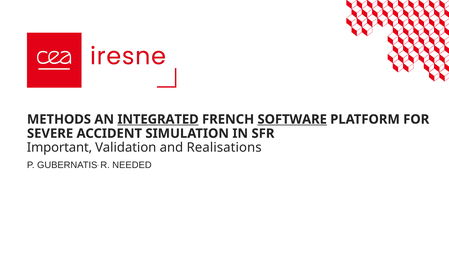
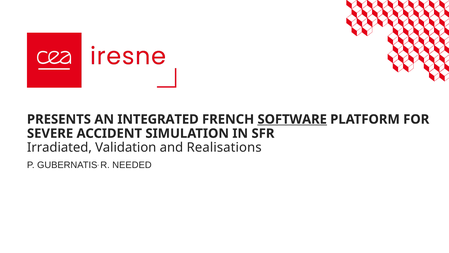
METHODS: METHODS -> PRESENTS
INTEGRATED underline: present -> none
Important: Important -> Irradiated
